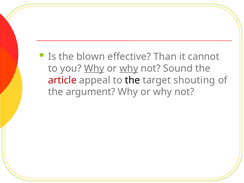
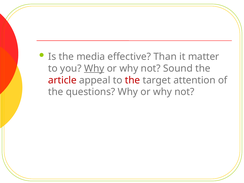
blown: blown -> media
cannot: cannot -> matter
why at (129, 68) underline: present -> none
the at (133, 80) colour: black -> red
shouting: shouting -> attention
argument: argument -> questions
